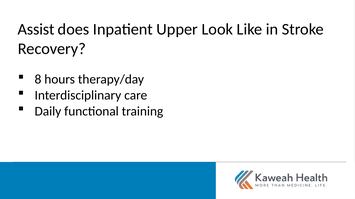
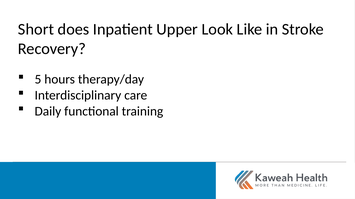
Assist: Assist -> Short
8: 8 -> 5
